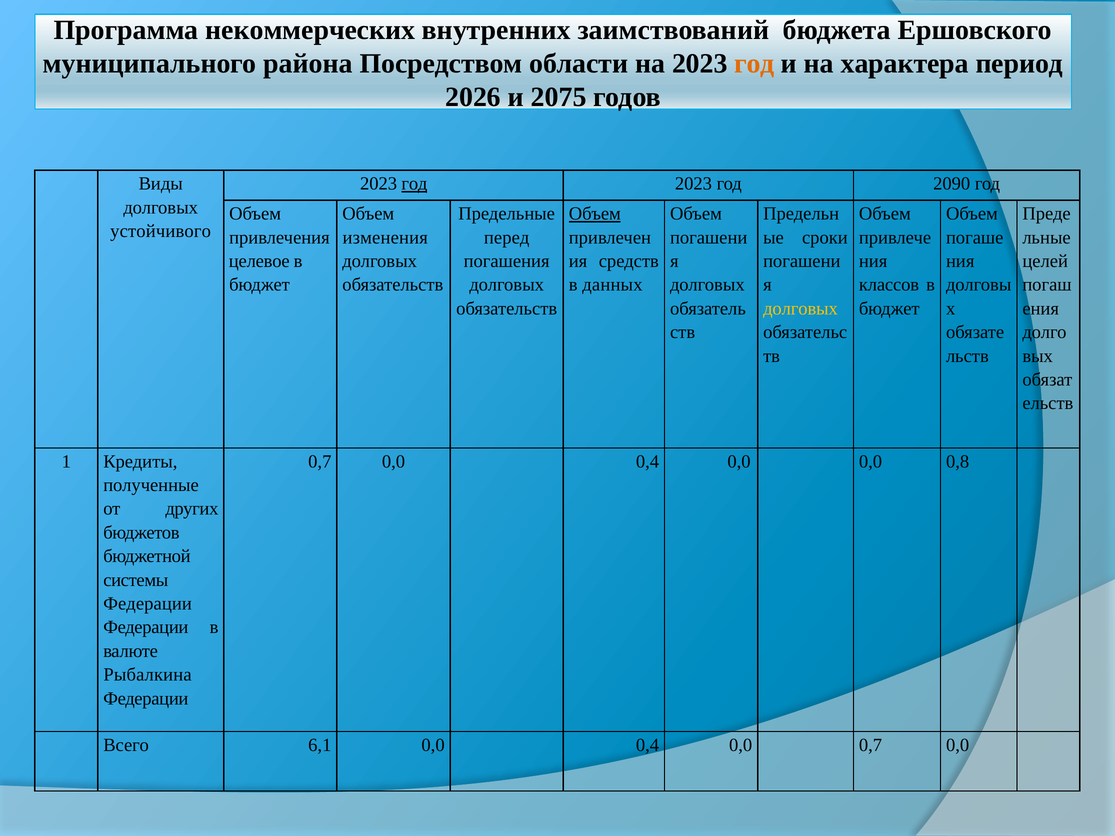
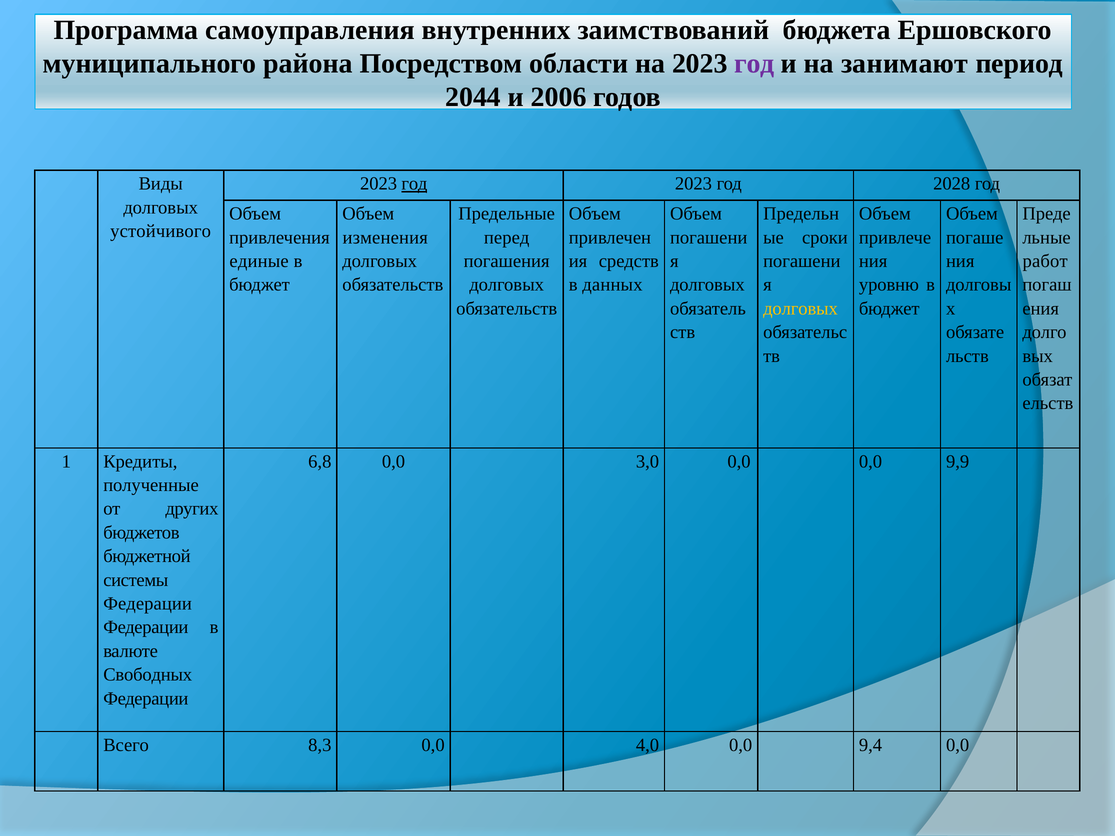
некоммерческих: некоммерческих -> самоуправления
год at (754, 64) colour: orange -> purple
характера: характера -> занимают
2026: 2026 -> 2044
2075: 2075 -> 2006
2090: 2090 -> 2028
Объем at (595, 214) underline: present -> none
целевое: целевое -> единые
целей: целей -> работ
классов: классов -> уровню
0,7 at (320, 462): 0,7 -> 6,8
0,4 at (648, 462): 0,4 -> 3,0
0,8: 0,8 -> 9,9
Рыбалкина: Рыбалкина -> Свободных
6,1: 6,1 -> 8,3
0,4 at (648, 745): 0,4 -> 4,0
0,0 0,7: 0,7 -> 9,4
